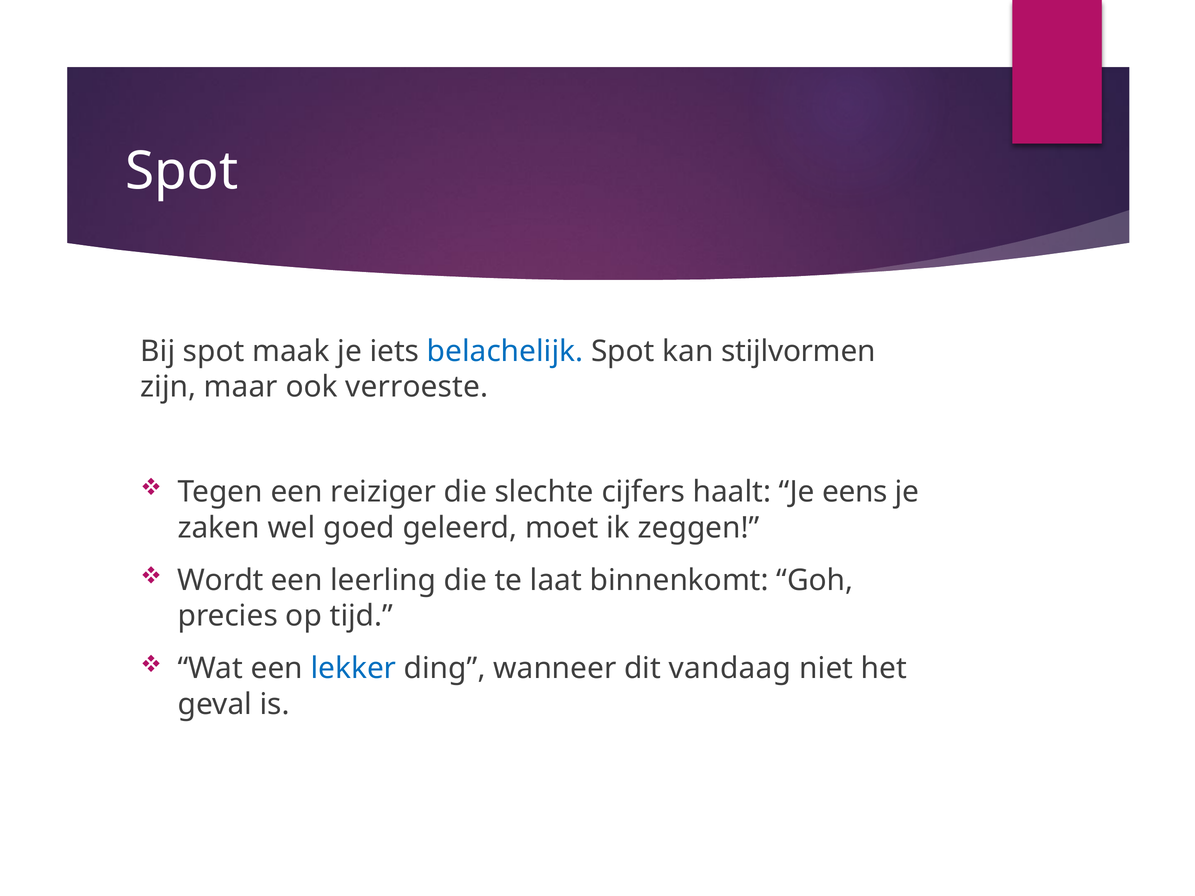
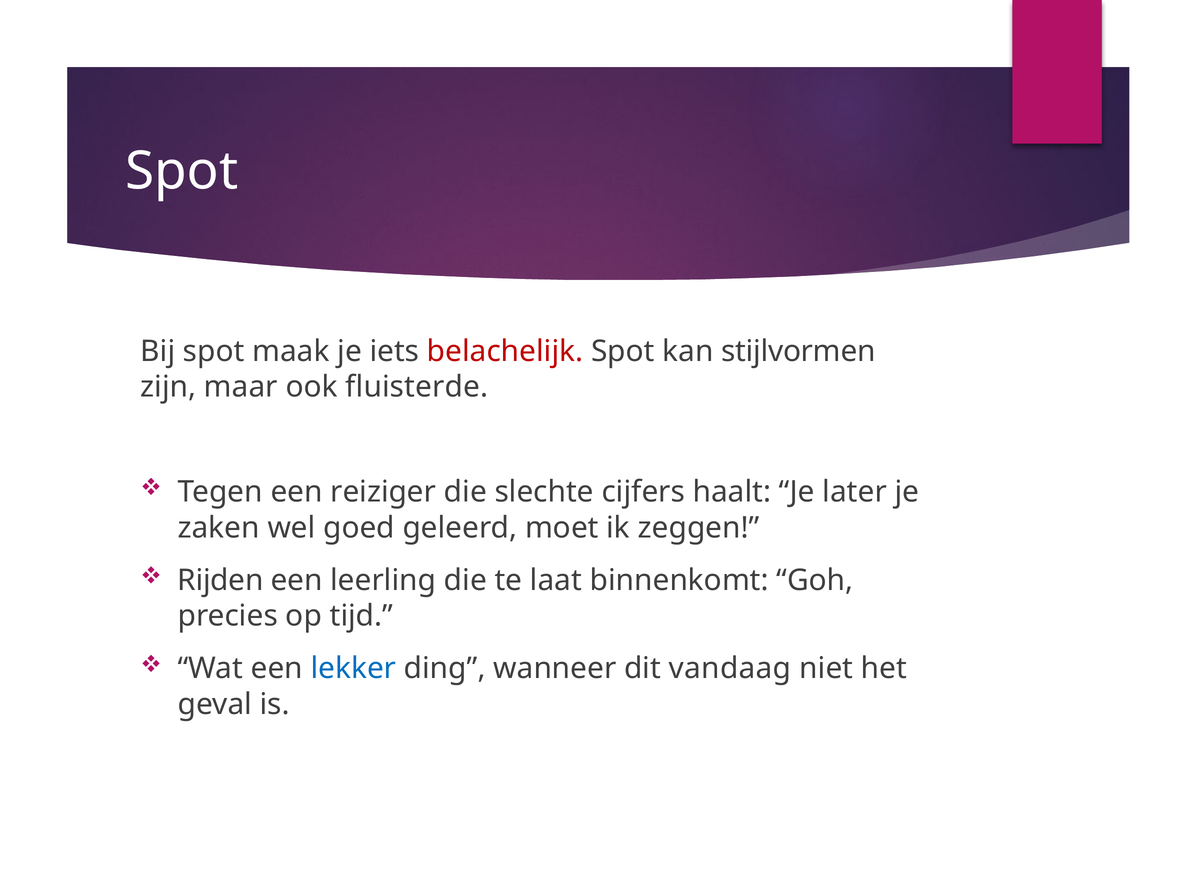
belachelijk colour: blue -> red
verroeste: verroeste -> fluisterde
eens: eens -> later
Wordt: Wordt -> Rijden
